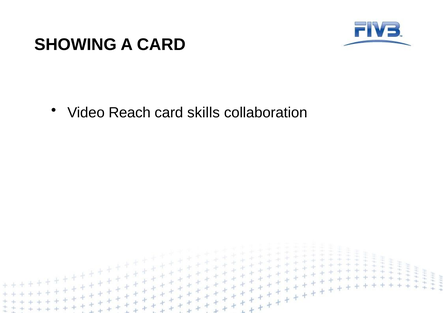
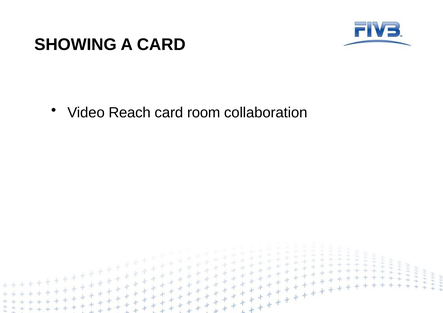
skills: skills -> room
